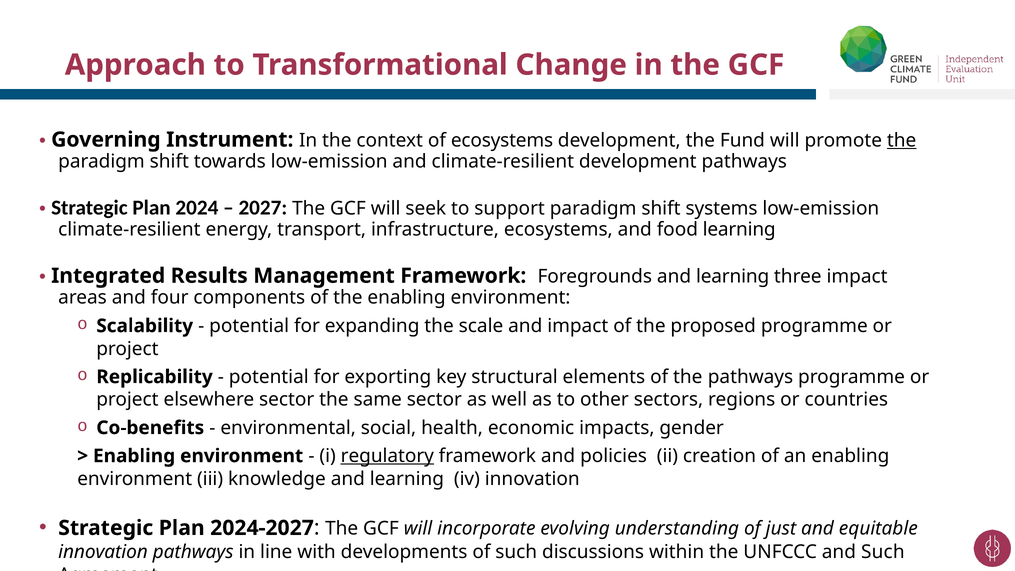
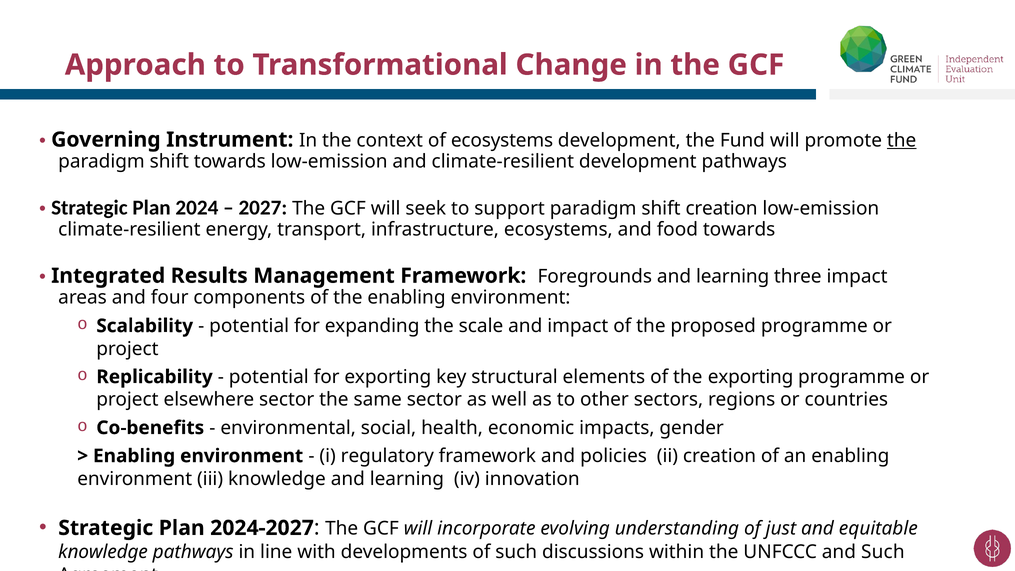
shift systems: systems -> creation
food learning: learning -> towards
the pathways: pathways -> exporting
regulatory underline: present -> none
innovation at (103, 552): innovation -> knowledge
